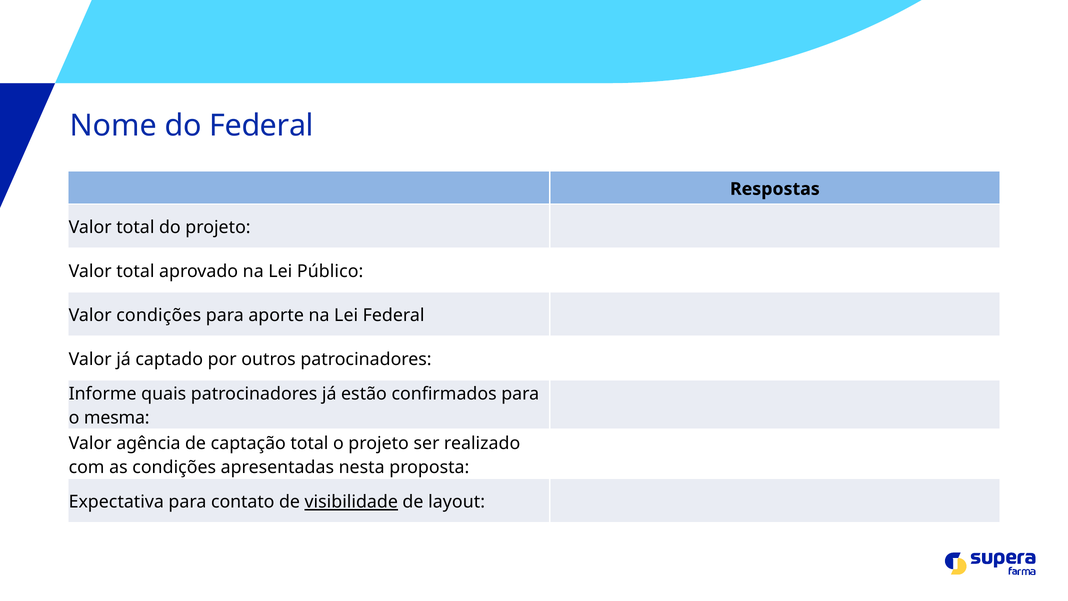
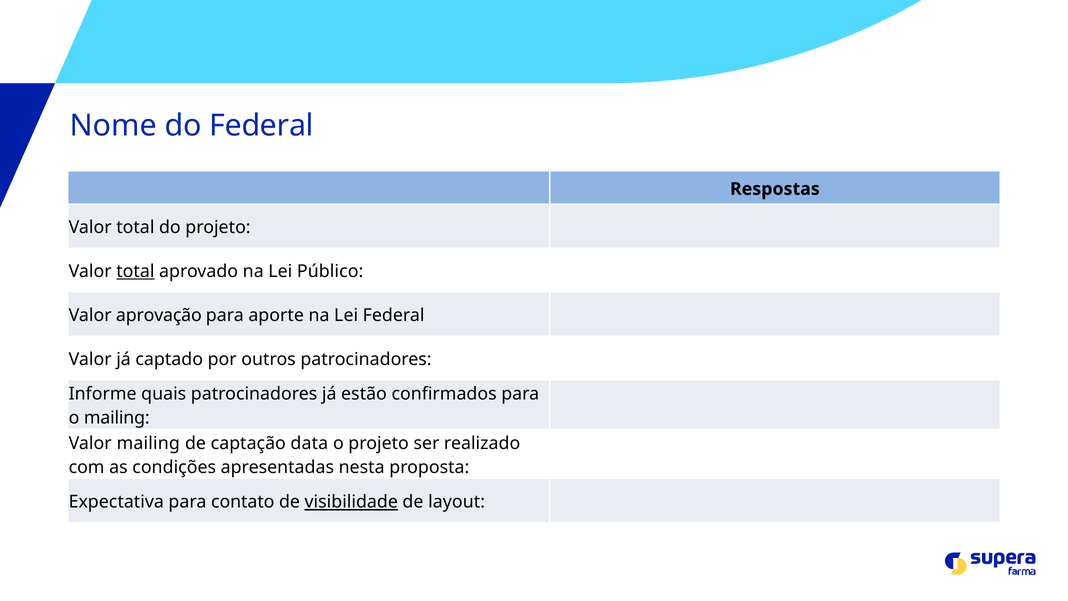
total at (135, 271) underline: none -> present
Valor condições: condições -> aprovação
o mesma: mesma -> mailing
Valor agência: agência -> mailing
captação total: total -> data
